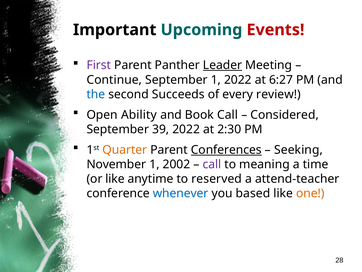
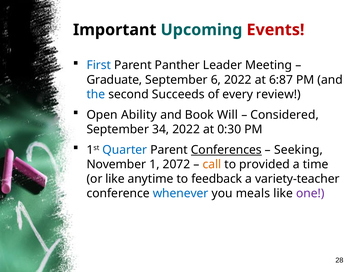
First colour: purple -> blue
Leader underline: present -> none
Continue: Continue -> Graduate
September 1: 1 -> 6
6:27: 6:27 -> 6:87
Book Call: Call -> Will
39: 39 -> 34
2:30: 2:30 -> 0:30
Quarter colour: orange -> blue
2002: 2002 -> 2072
call at (212, 164) colour: purple -> orange
meaning: meaning -> provided
reserved: reserved -> feedback
attend-teacher: attend-teacher -> variety-teacher
based: based -> meals
one colour: orange -> purple
